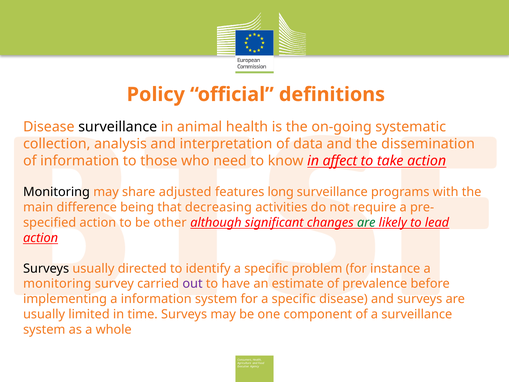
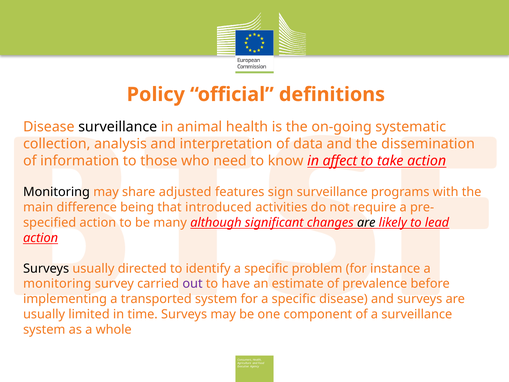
long: long -> sign
decreasing: decreasing -> introduced
other: other -> many
are at (366, 223) colour: green -> black
a information: information -> transported
